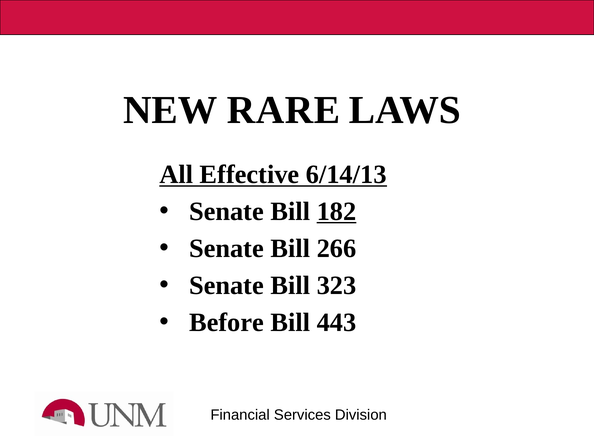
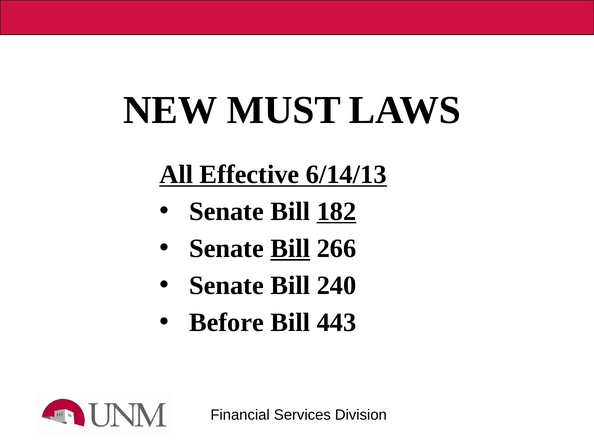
RARE: RARE -> MUST
Bill at (290, 248) underline: none -> present
323: 323 -> 240
